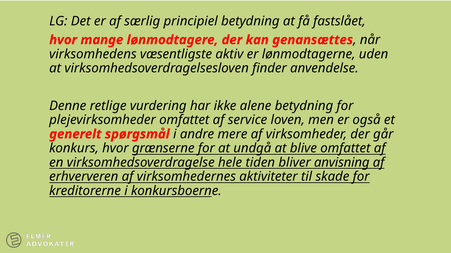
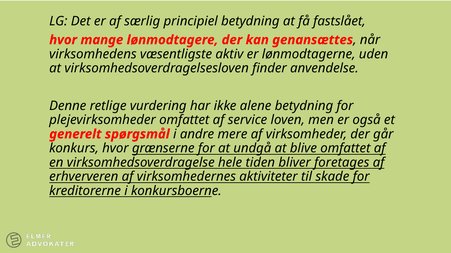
anvisning: anvisning -> foretages
